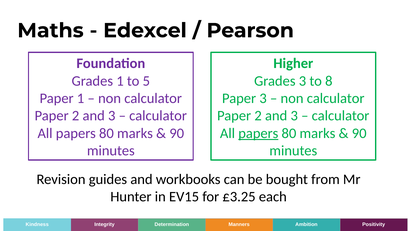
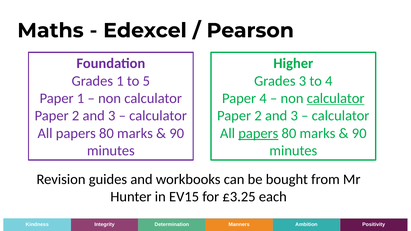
to 8: 8 -> 4
Paper 3: 3 -> 4
calculator at (336, 98) underline: none -> present
